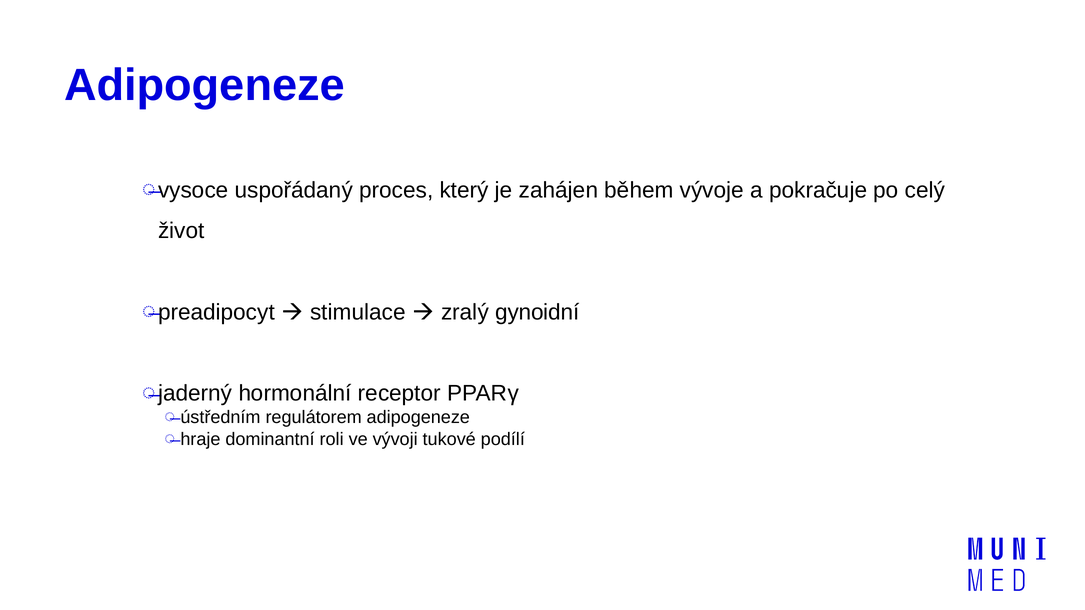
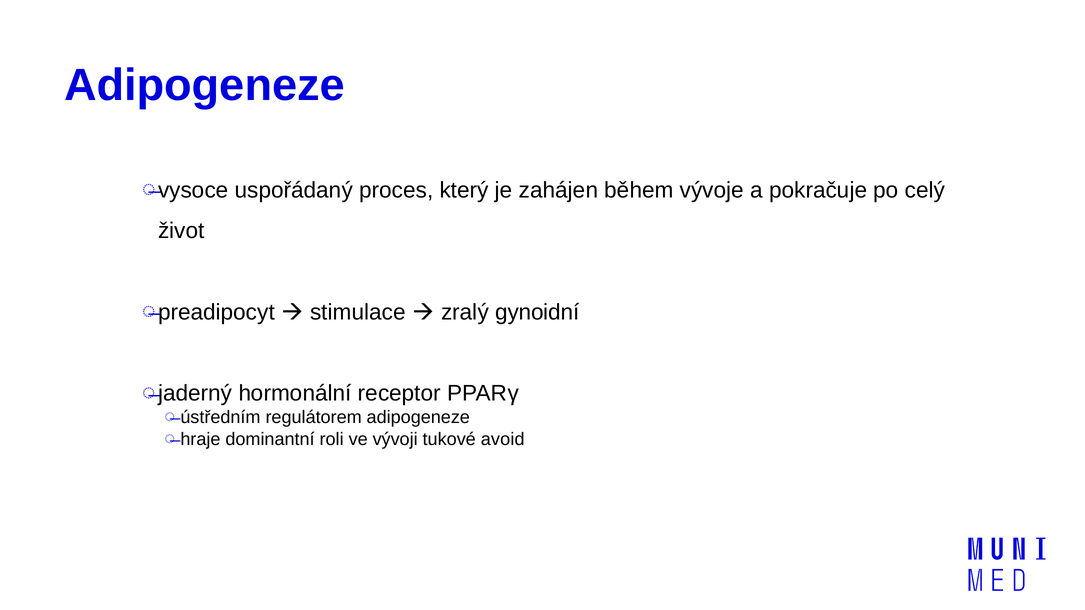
podílí: podílí -> avoid
